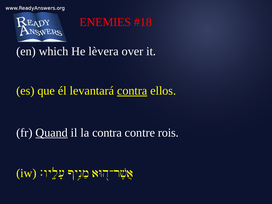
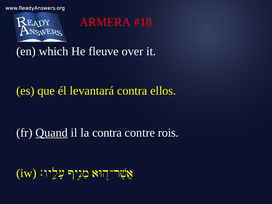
ENEMIES: ENEMIES -> ARMERA
lèvera: lèvera -> fleuve
contra at (132, 91) underline: present -> none
